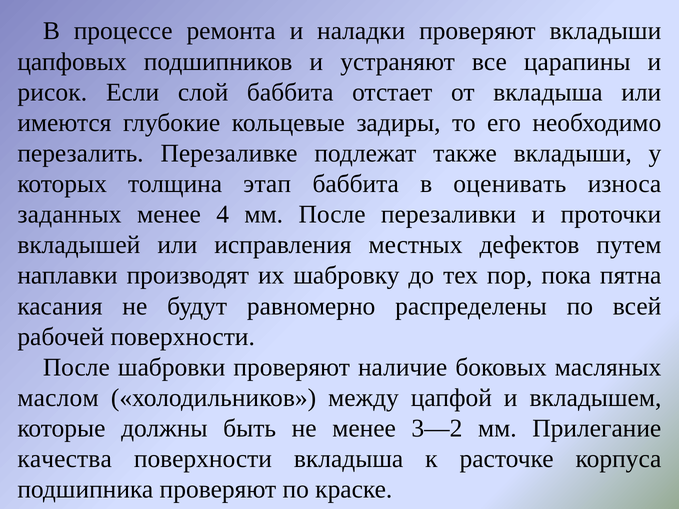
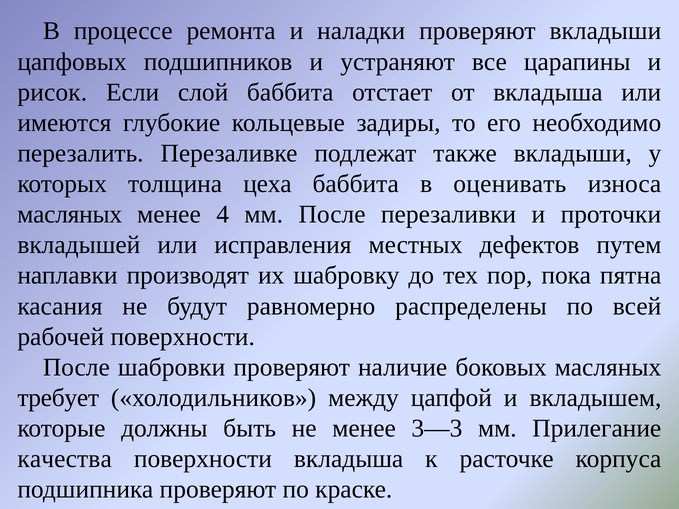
этап: этап -> цеха
заданных at (70, 215): заданных -> масляных
маслом: маслом -> требует
3—2: 3—2 -> 3—3
